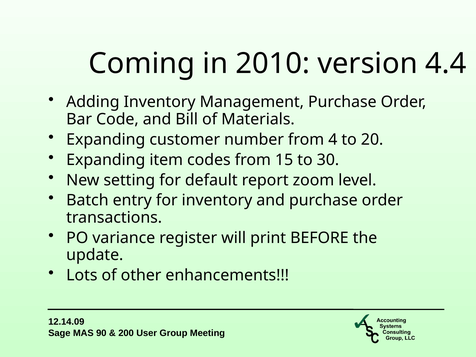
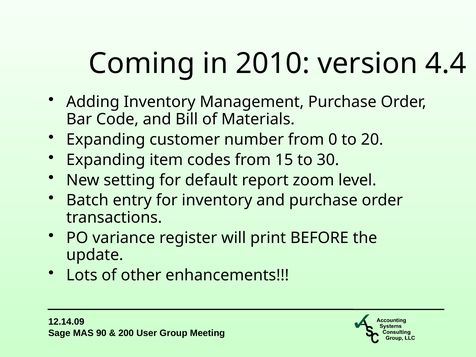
4: 4 -> 0
